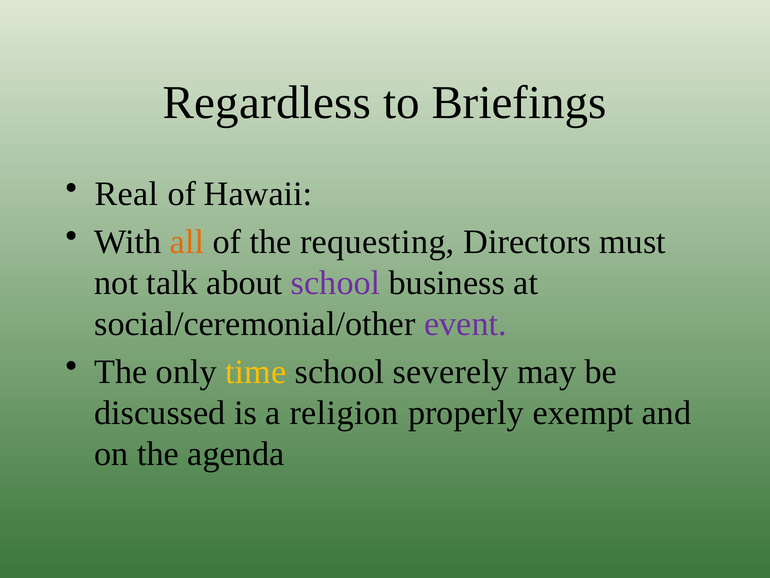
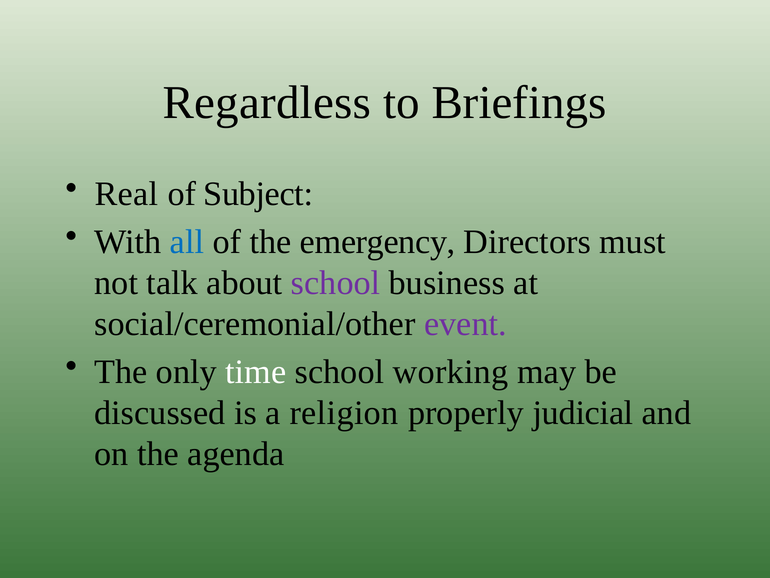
Hawaii: Hawaii -> Subject
all colour: orange -> blue
requesting: requesting -> emergency
time colour: yellow -> white
severely: severely -> working
exempt: exempt -> judicial
